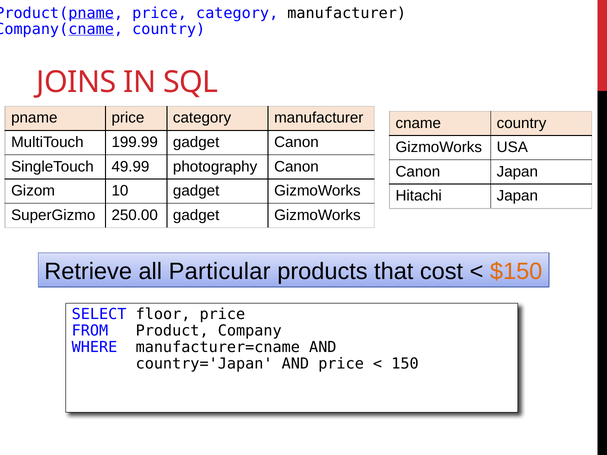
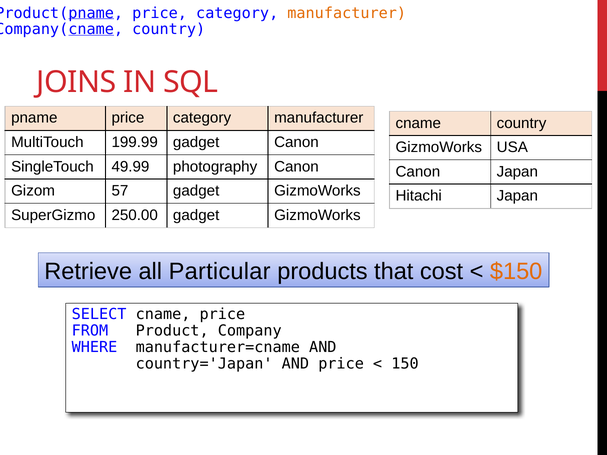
manufacturer at (347, 13) colour: black -> orange
10: 10 -> 57
SELECT floor: floor -> cname
